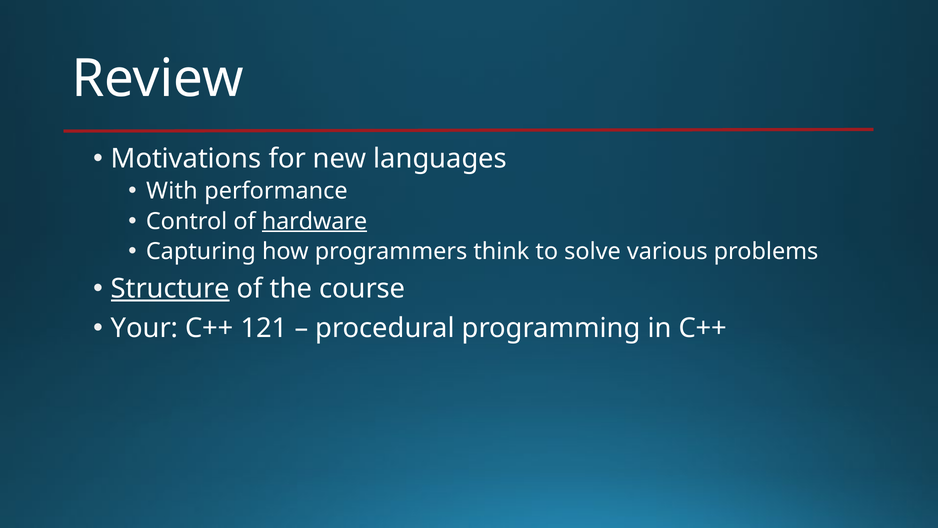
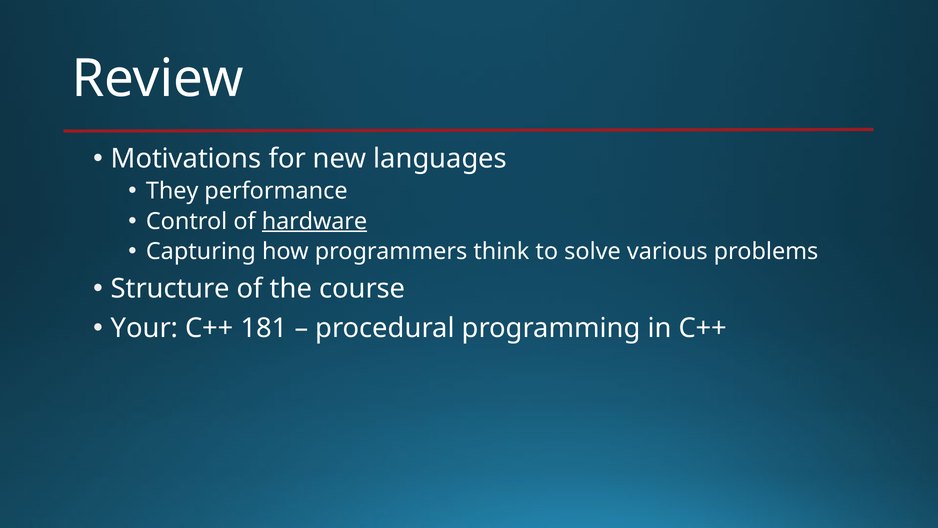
With: With -> They
Structure underline: present -> none
121: 121 -> 181
